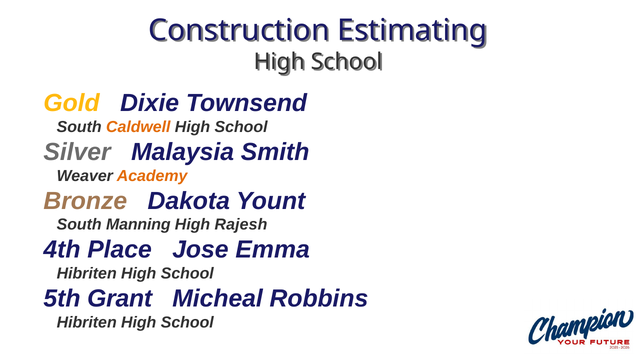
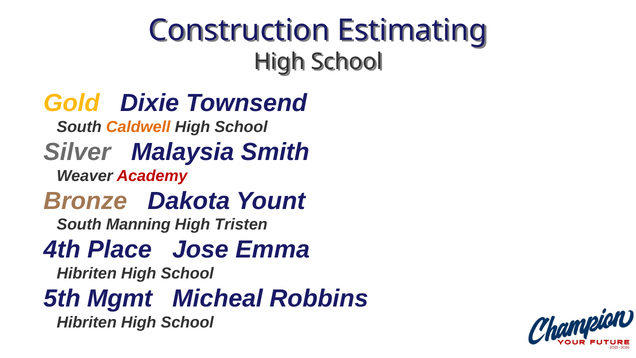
Academy colour: orange -> red
Rajesh: Rajesh -> Tristen
Grant: Grant -> Mgmt
